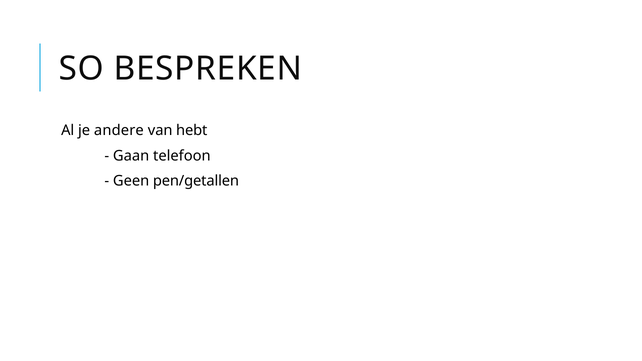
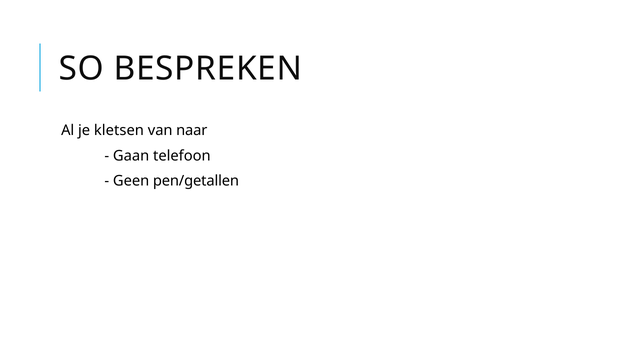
andere: andere -> kletsen
hebt: hebt -> naar
